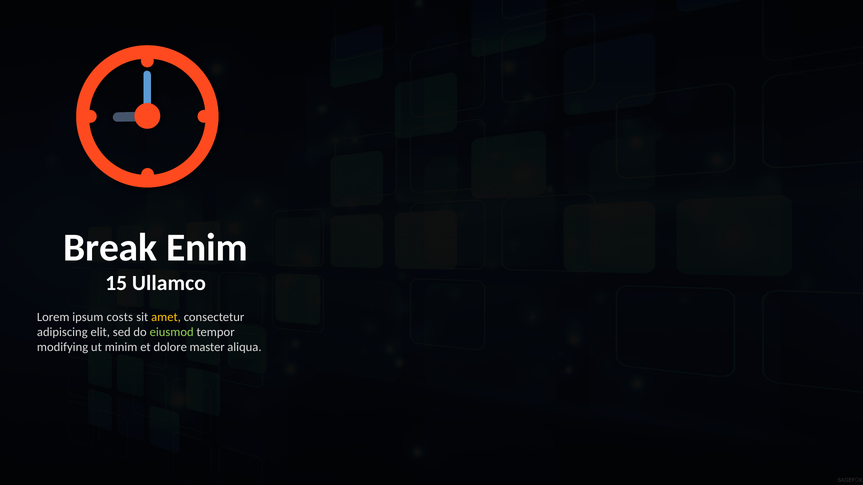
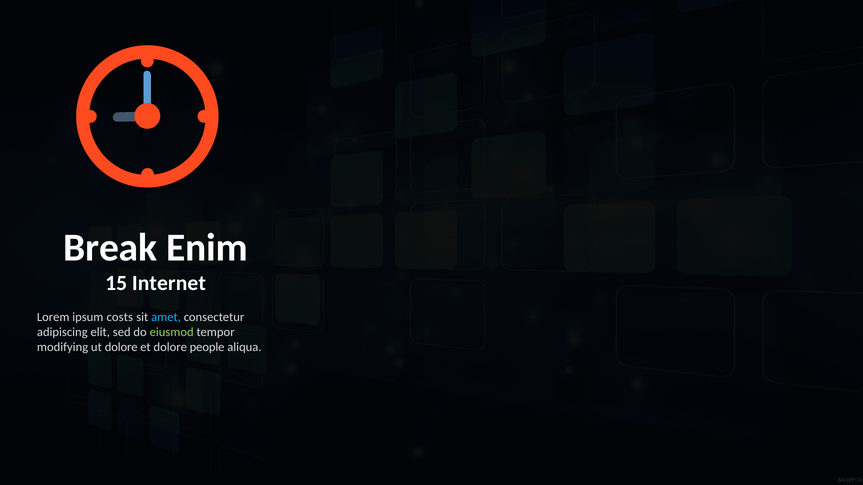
Ullamco: Ullamco -> Internet
amet colour: yellow -> light blue
ut minim: minim -> dolore
master: master -> people
